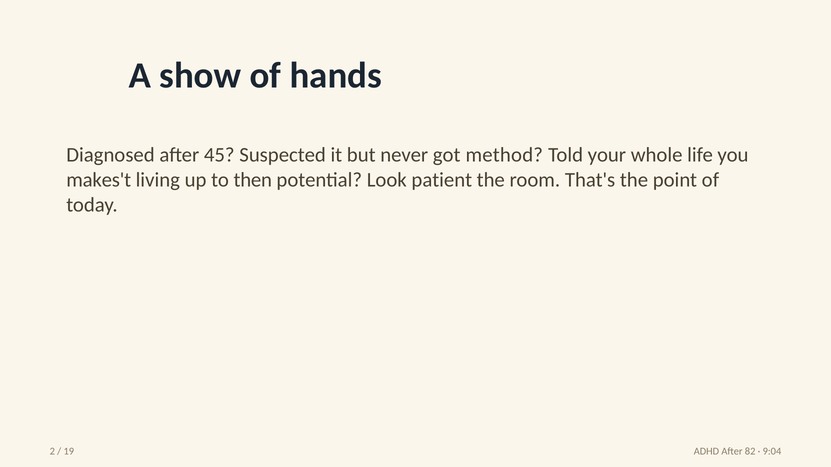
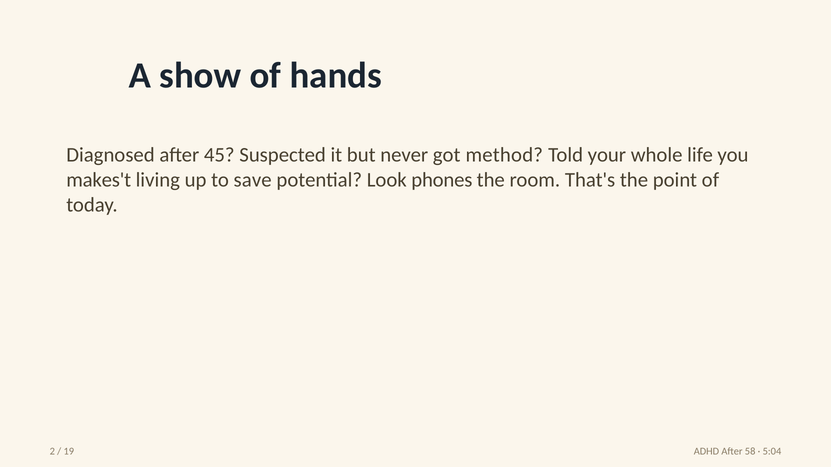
then: then -> save
patient: patient -> phones
82: 82 -> 58
9:04: 9:04 -> 5:04
